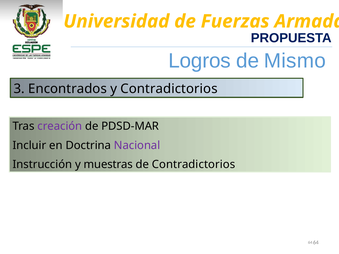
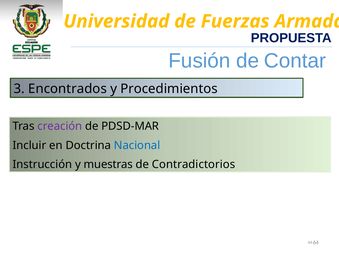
Logros: Logros -> Fusión
Mismo: Mismo -> Contar
y Contradictorios: Contradictorios -> Procedimientos
Nacional colour: purple -> blue
